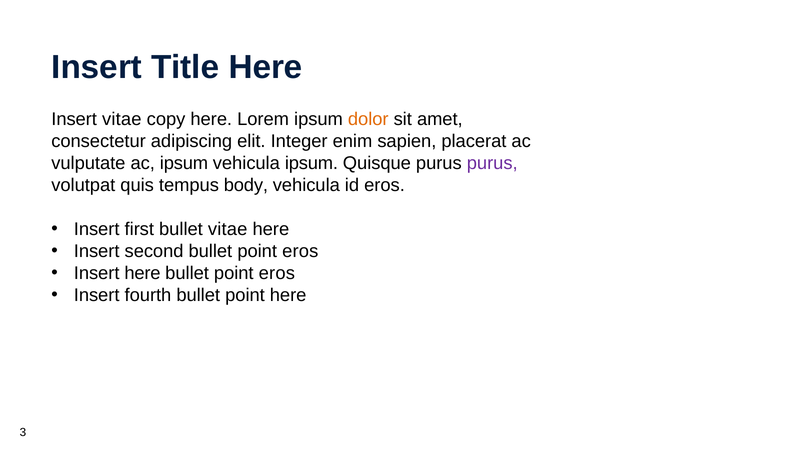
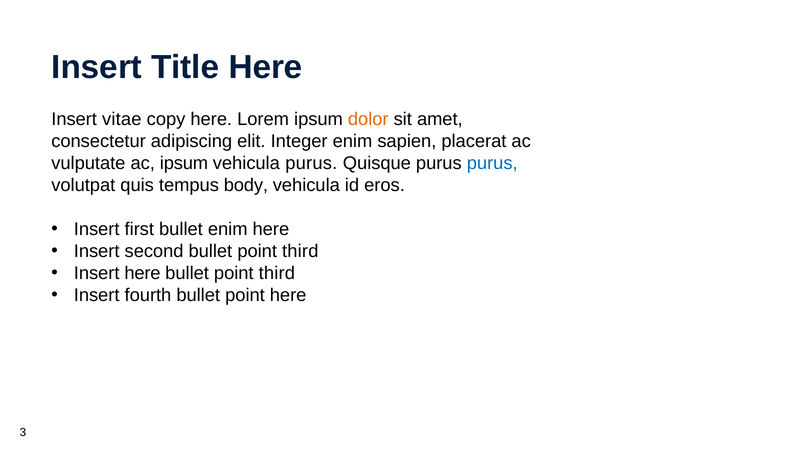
vehicula ipsum: ipsum -> purus
purus at (492, 163) colour: purple -> blue
bullet vitae: vitae -> enim
second bullet point eros: eros -> third
eros at (277, 273): eros -> third
